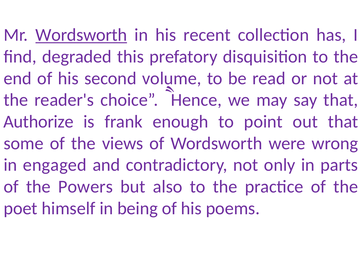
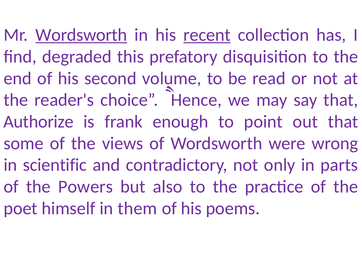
recent underline: none -> present
engaged: engaged -> scientific
being: being -> them
